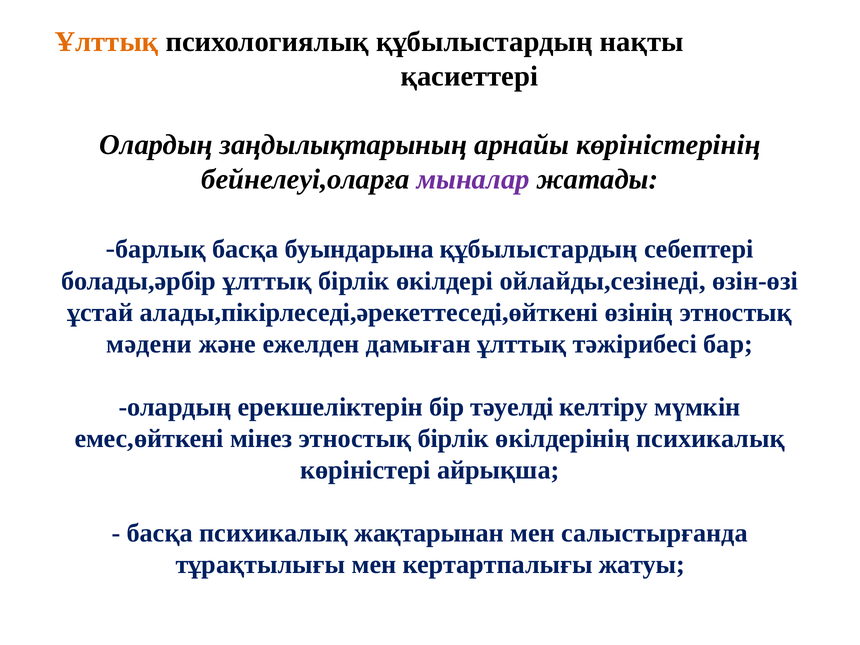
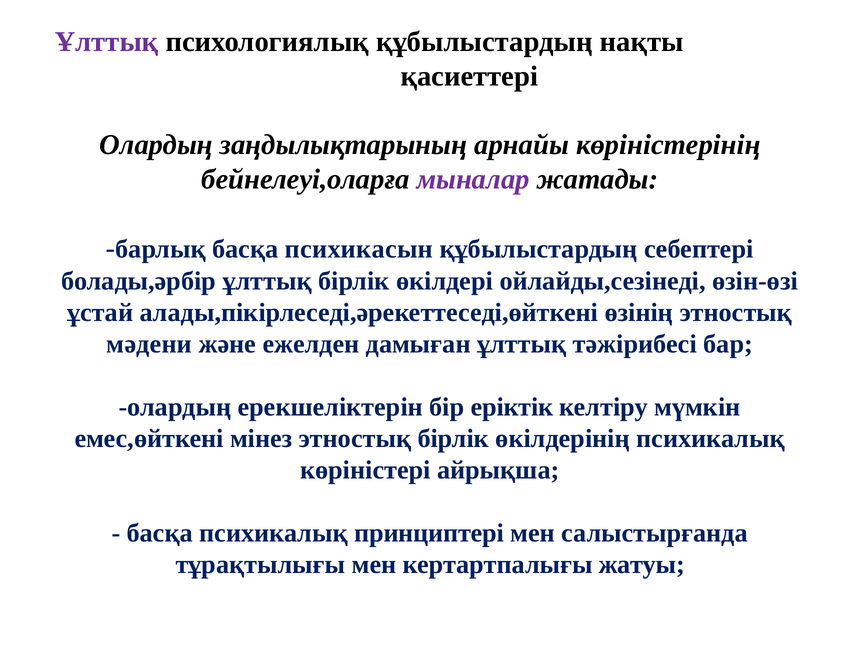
Ұлттық at (107, 42) colour: orange -> purple
буындарына: буындарына -> психикасын
тәуелді: тәуелді -> еріктік
жақтарынан: жақтарынан -> принциптері
